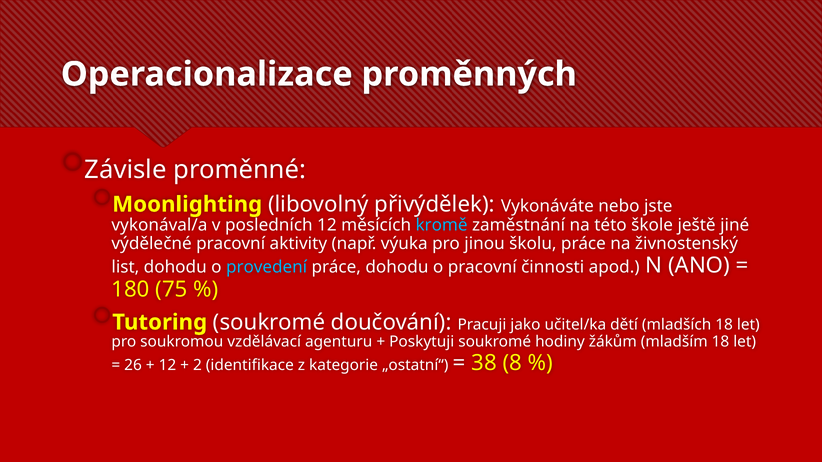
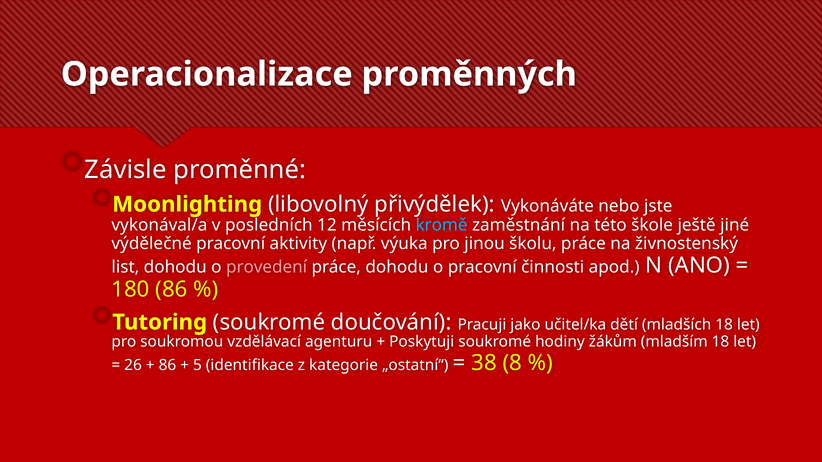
provedení colour: light blue -> pink
180 75: 75 -> 86
12 at (167, 365): 12 -> 86
2: 2 -> 5
